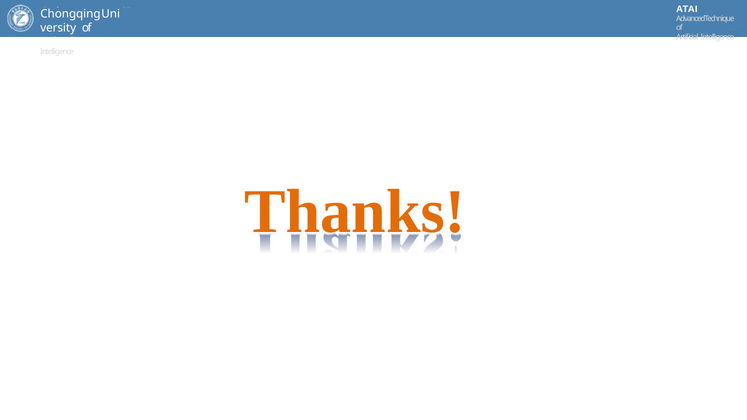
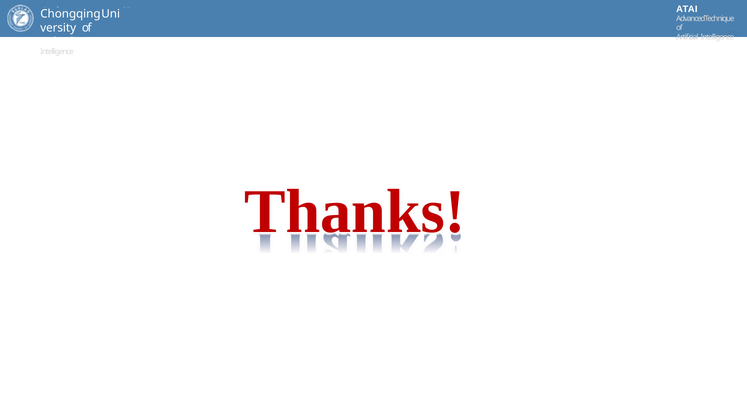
Thanks colour: orange -> red
